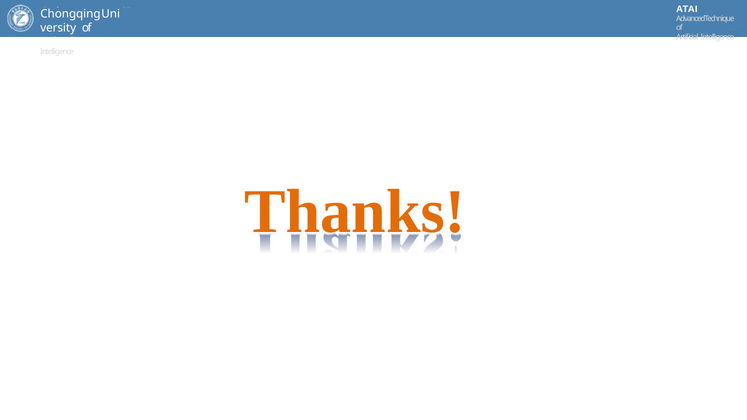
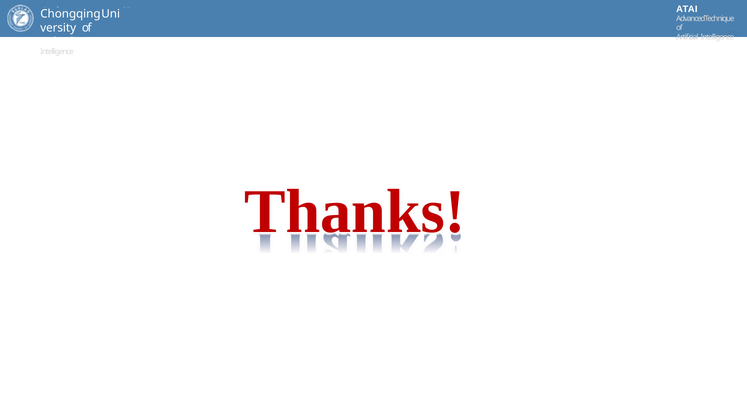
Thanks colour: orange -> red
